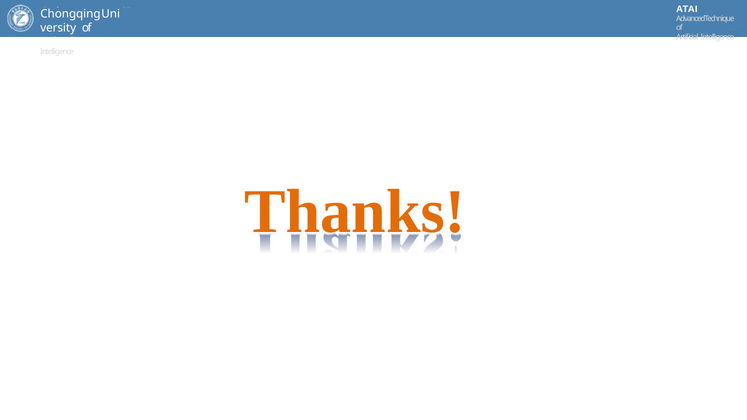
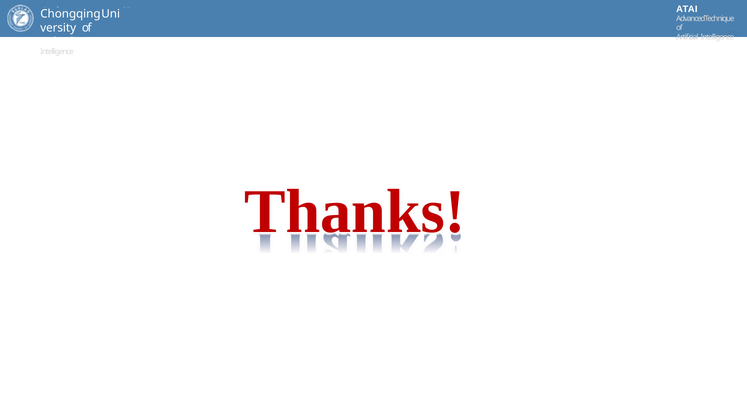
Thanks colour: orange -> red
